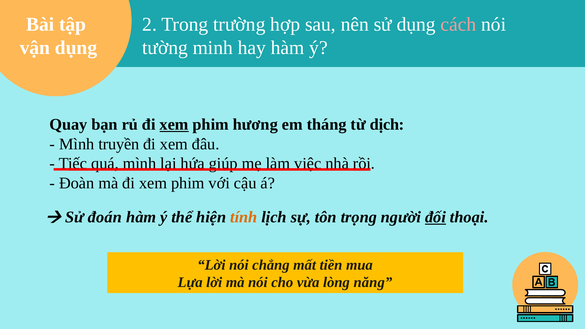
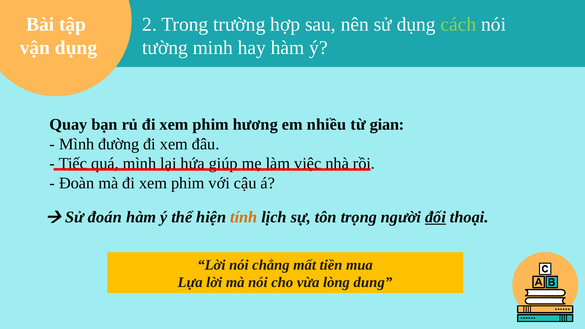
cách colour: pink -> light green
xem at (174, 125) underline: present -> none
tháng: tháng -> nhiều
dịch: dịch -> gian
truyền: truyền -> đường
năng: năng -> dung
